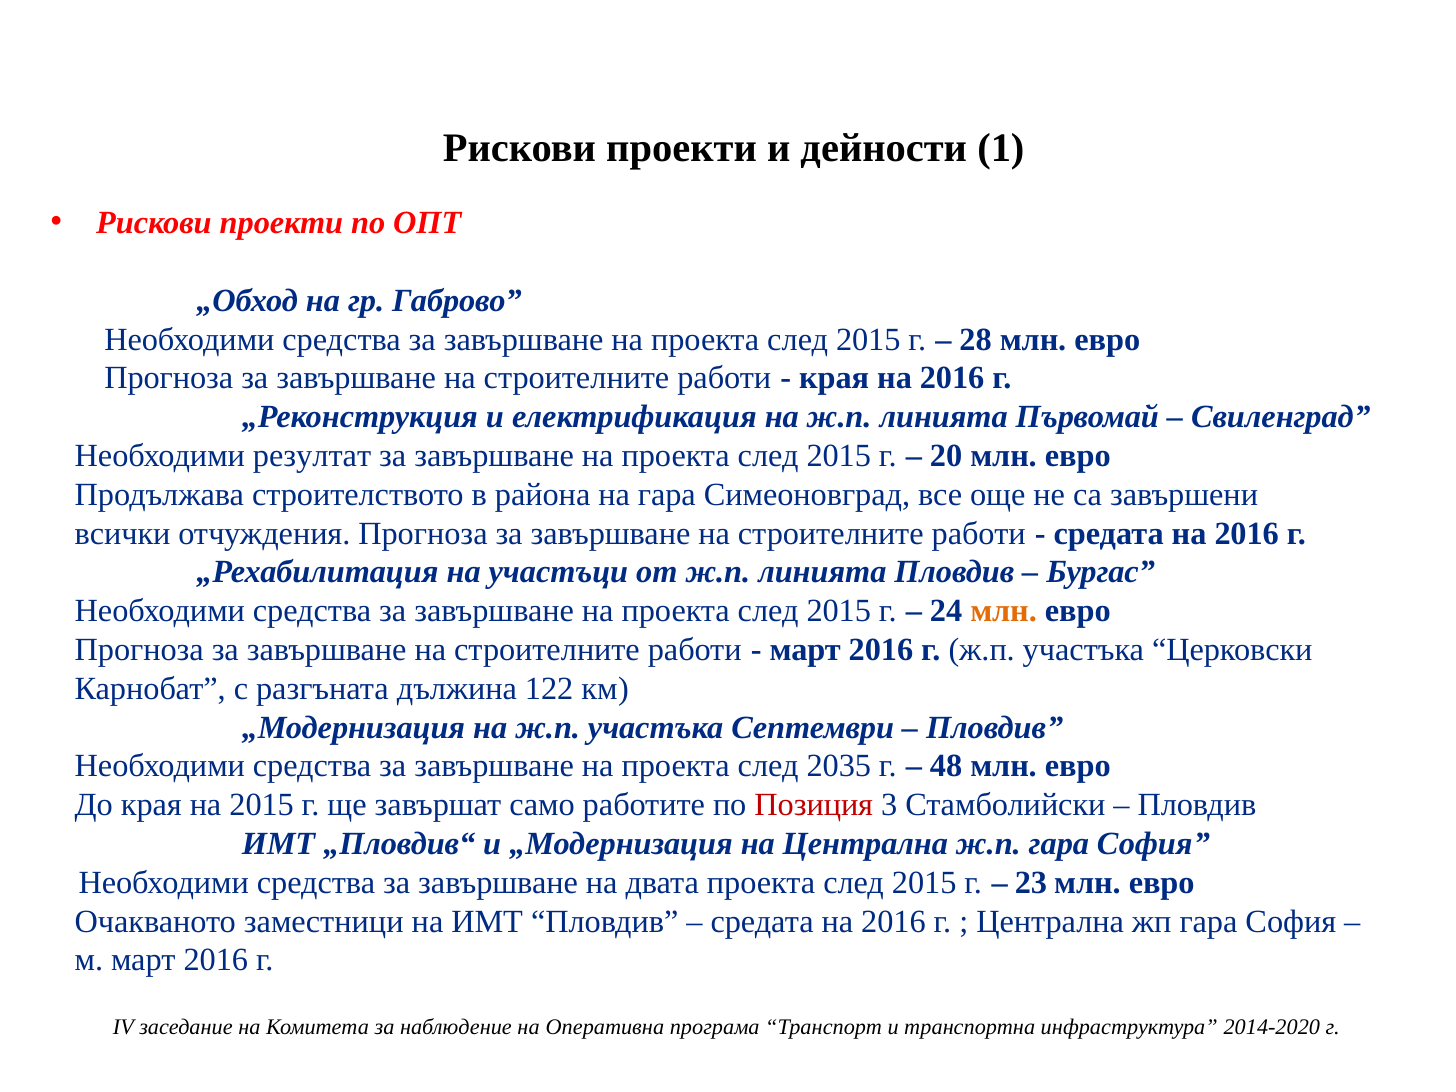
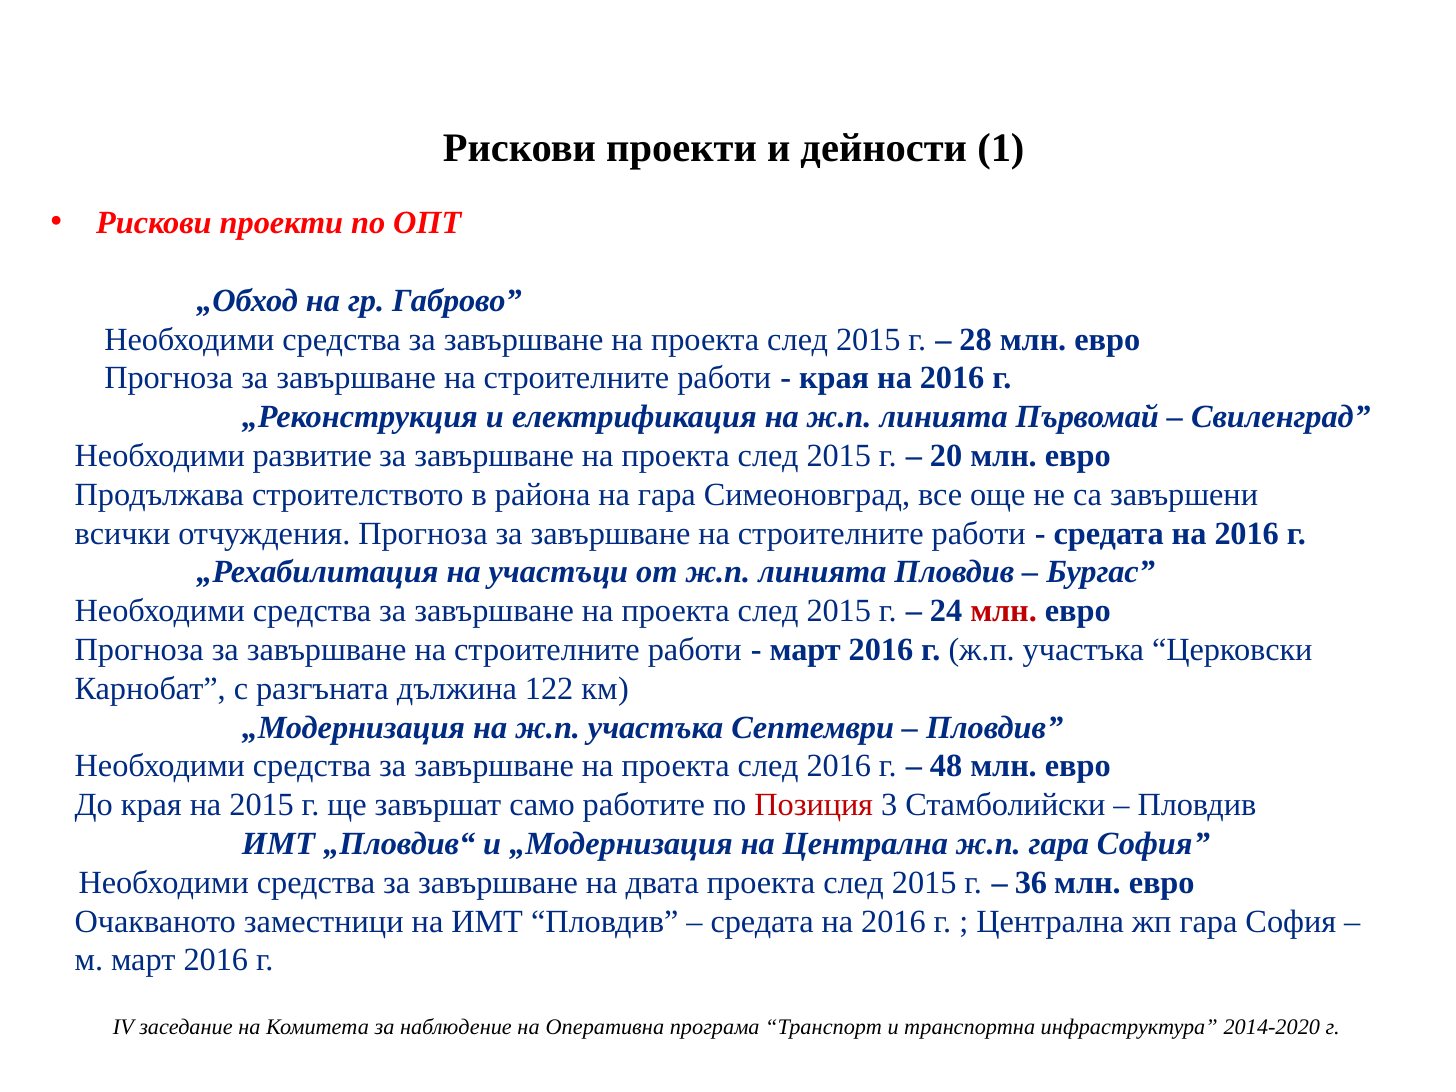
резултат: резултат -> развитие
млн at (1004, 611) colour: orange -> red
след 2035: 2035 -> 2016
23: 23 -> 36
